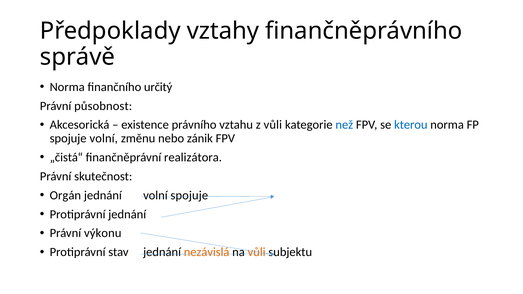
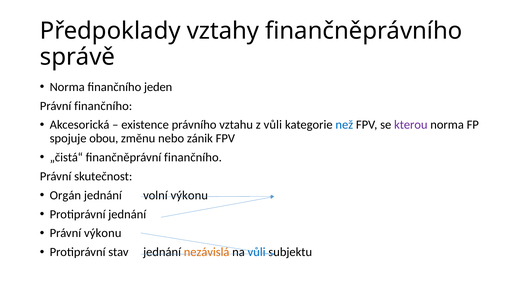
určitý: určitý -> jeden
Právní působnost: působnost -> finančního
kterou colour: blue -> purple
spojuje volní: volní -> obou
finančněprávní realizátora: realizátora -> finančního
volní spojuje: spojuje -> výkonu
vůli at (257, 252) colour: orange -> blue
